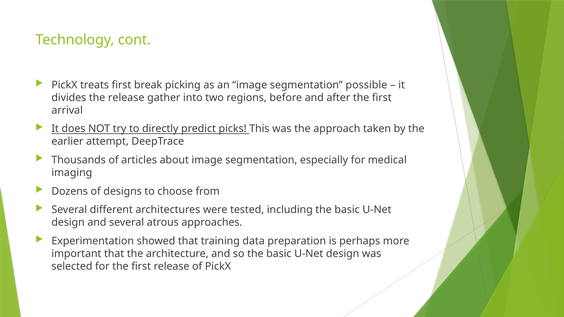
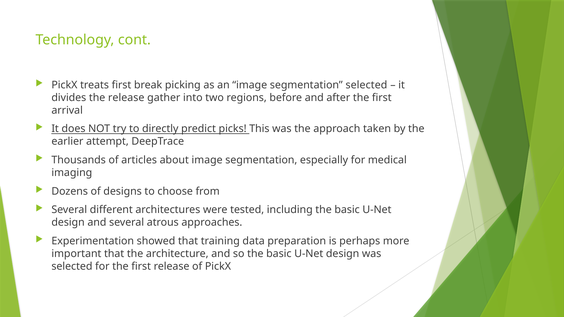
segmentation possible: possible -> selected
